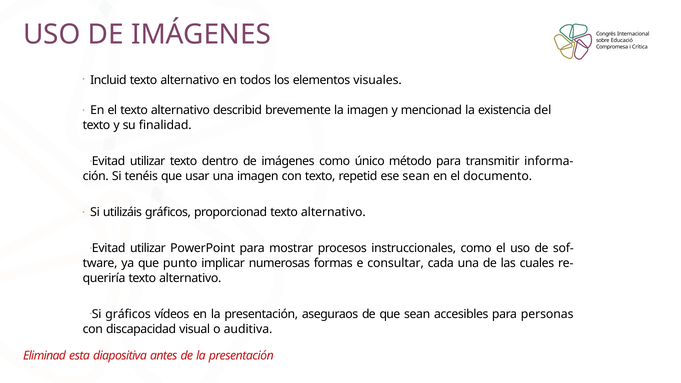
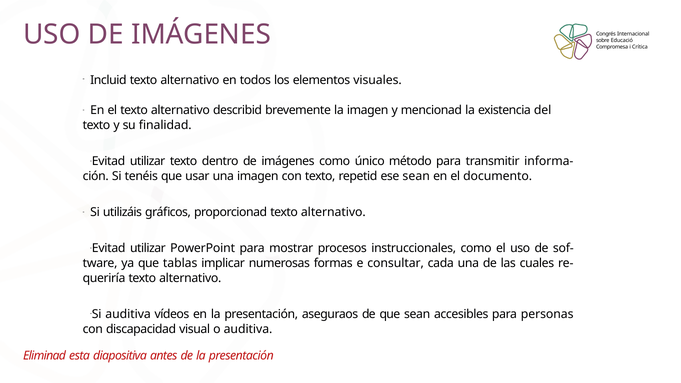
punto: punto -> tablas
Si gráficos: gráficos -> auditiva
